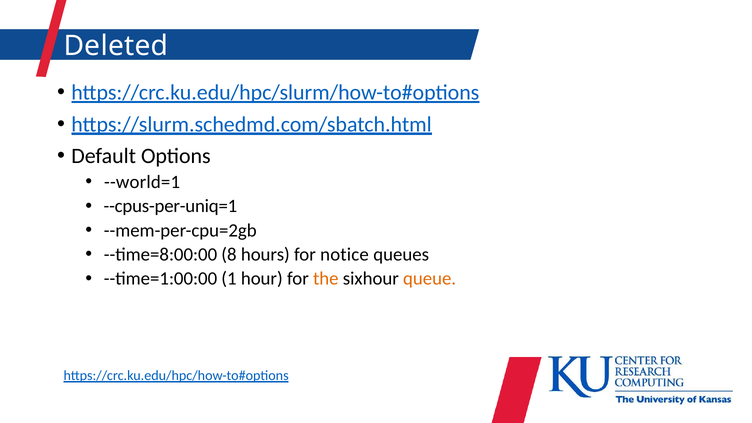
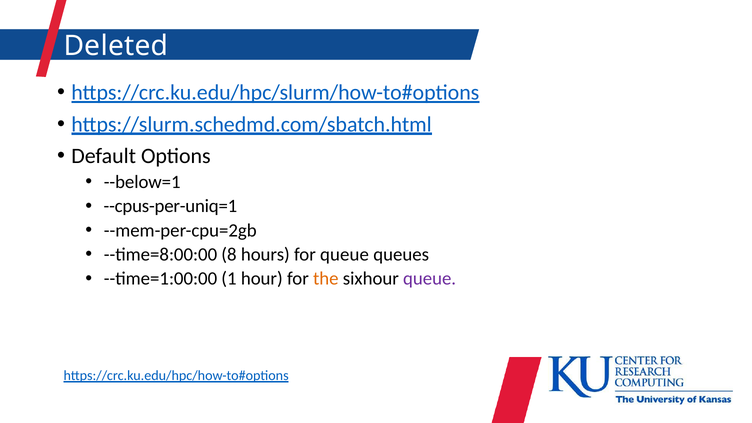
--world=1: --world=1 -> --below=1
for notice: notice -> queue
queue at (430, 279) colour: orange -> purple
